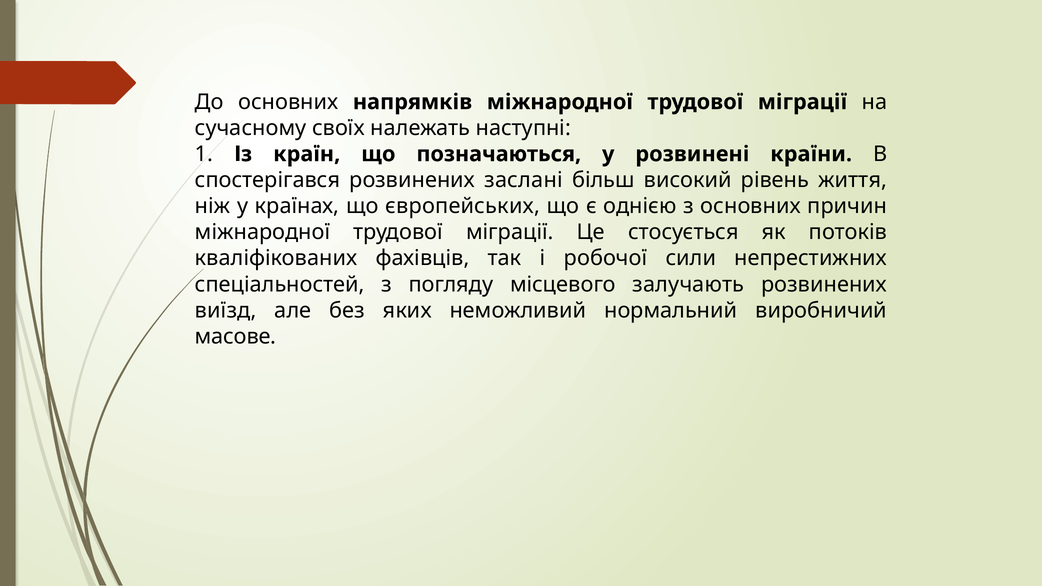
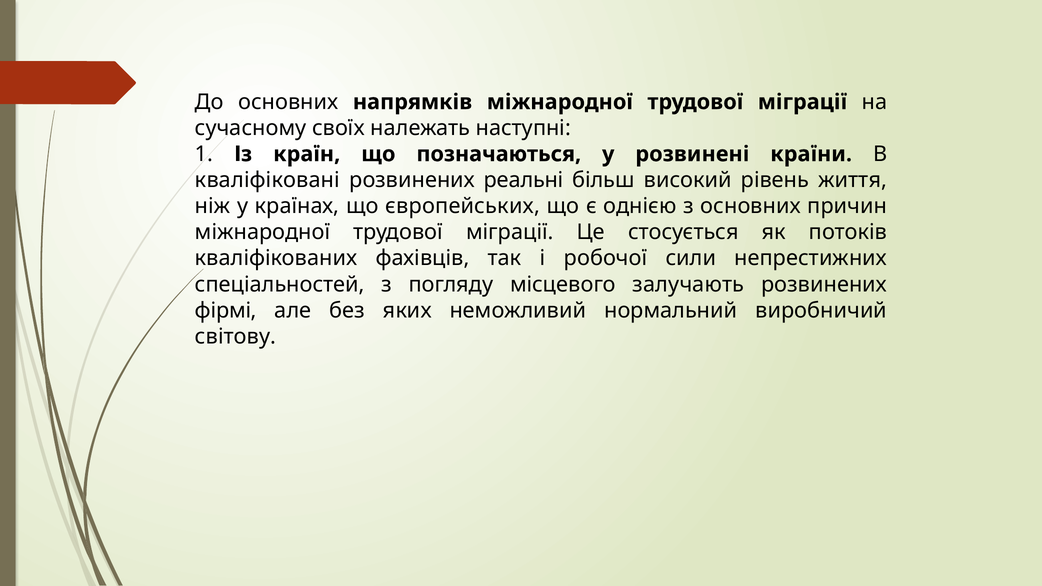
спостерігався: спостерігався -> кваліфіковані
заслані: заслані -> реальні
виїзд: виїзд -> фірмі
масове: масове -> світову
